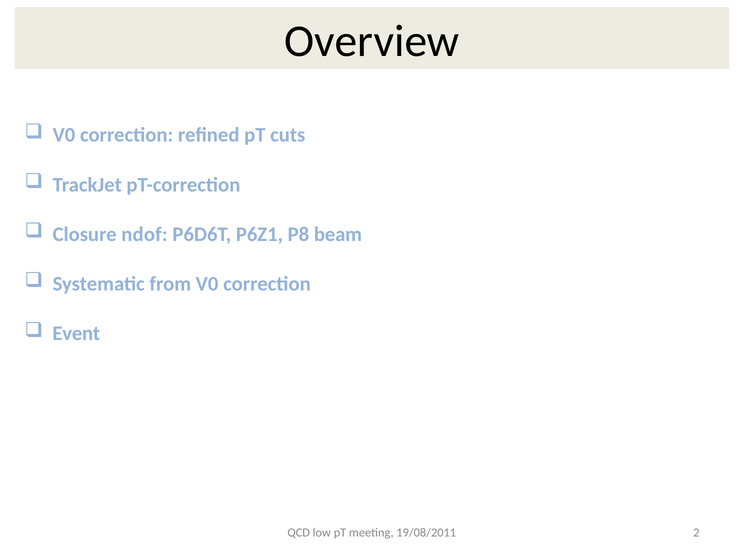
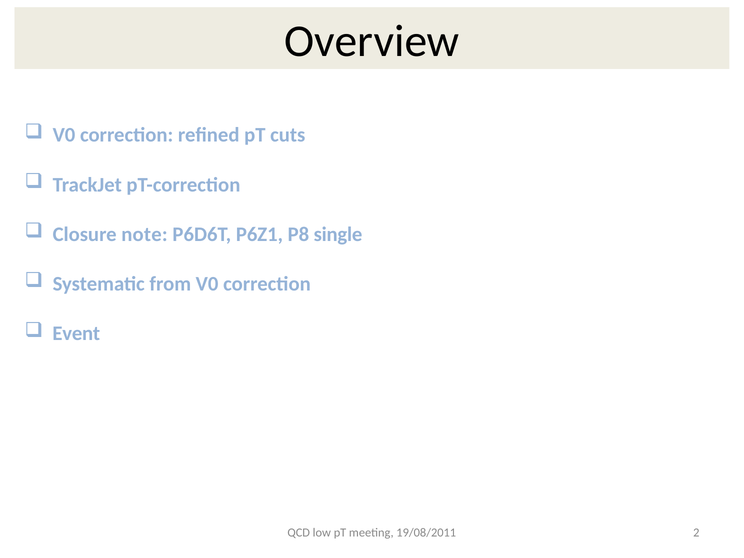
ndof: ndof -> note
beam: beam -> single
